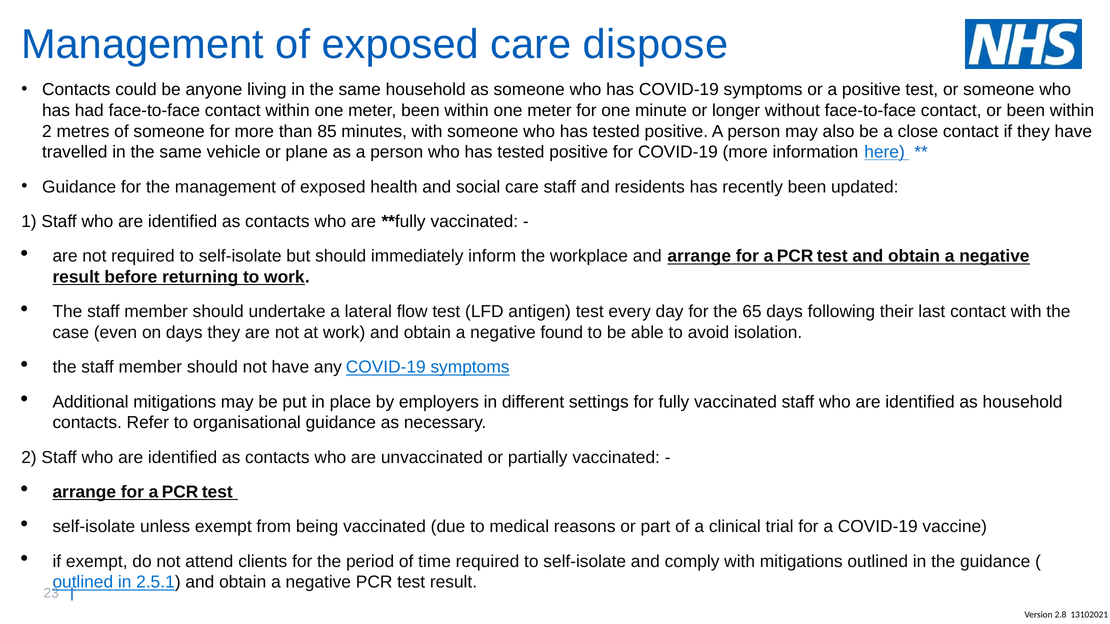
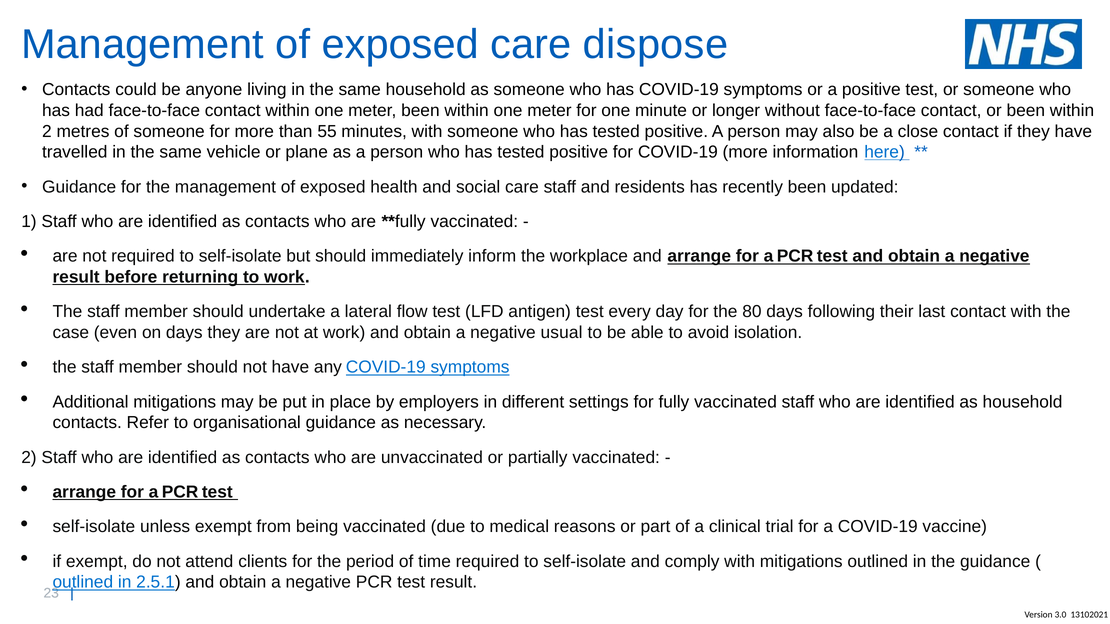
85: 85 -> 55
65: 65 -> 80
found: found -> usual
2.8: 2.8 -> 3.0
